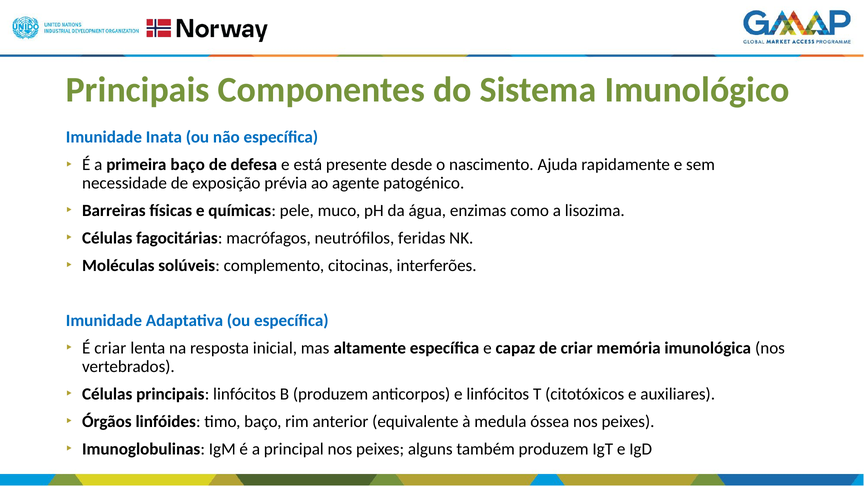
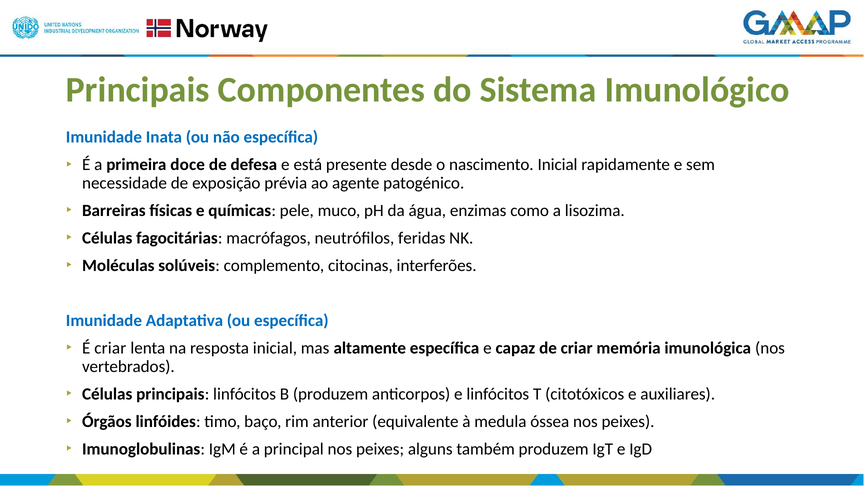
primeira baço: baço -> doce
nascimento Ajuda: Ajuda -> Inicial
